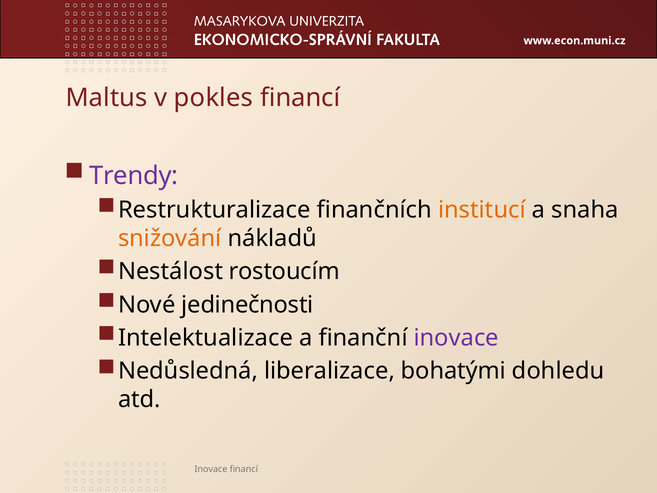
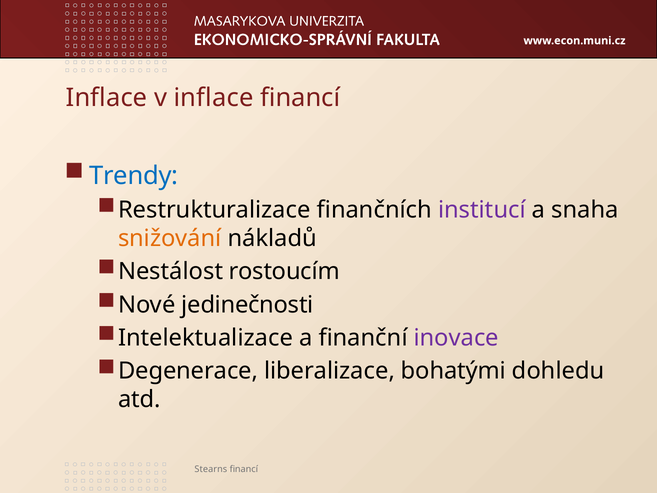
Maltus at (107, 98): Maltus -> Inflace
v pokles: pokles -> inflace
Trendy colour: purple -> blue
institucí colour: orange -> purple
Nedůsledná: Nedůsledná -> Degenerace
Inovace at (211, 469): Inovace -> Stearns
